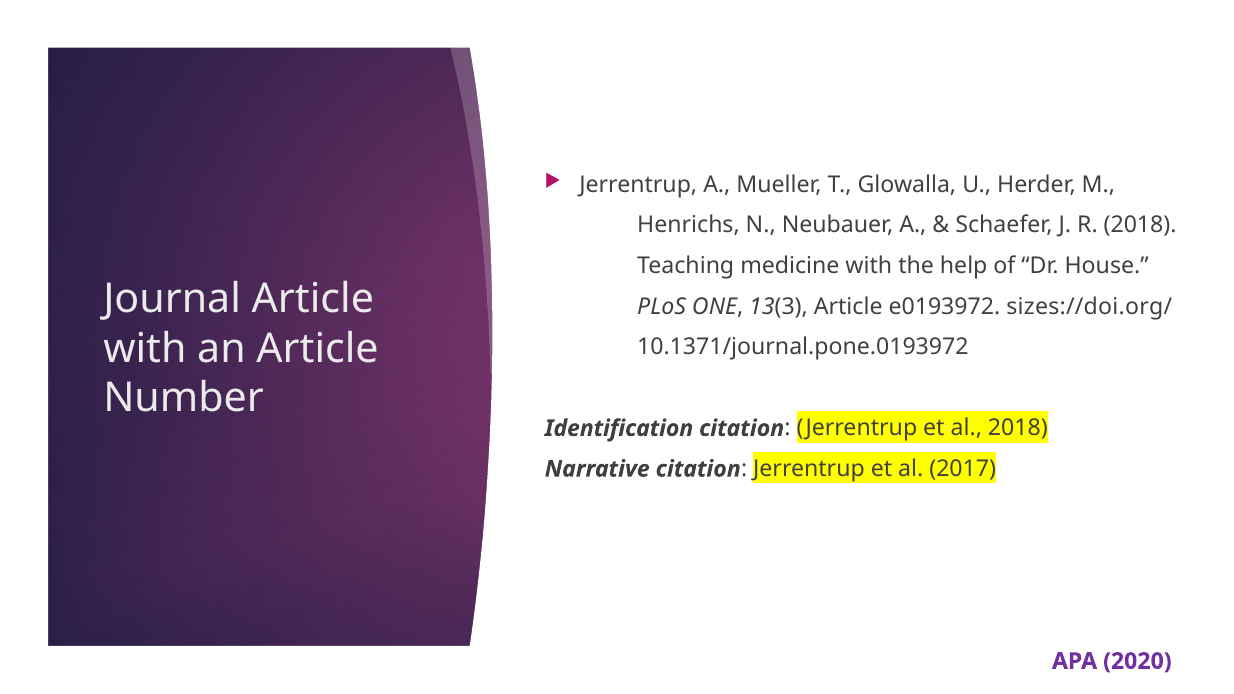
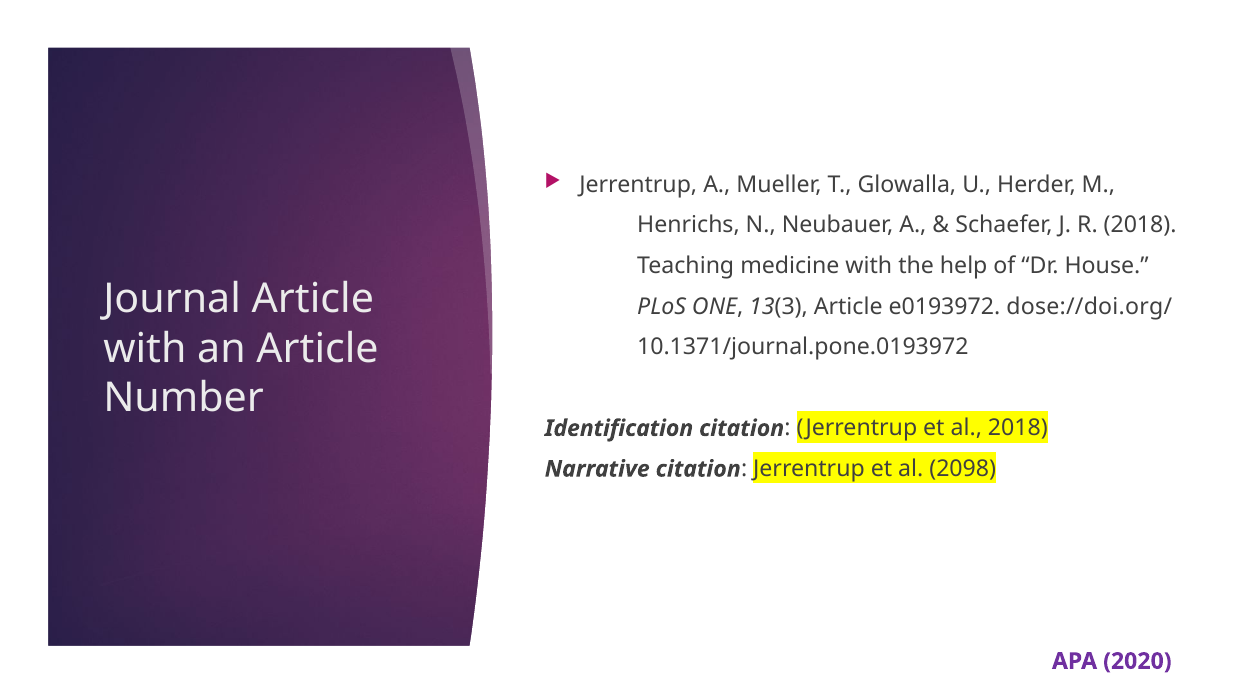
sizes://doi.org/: sizes://doi.org/ -> dose://doi.org/
2017: 2017 -> 2098
